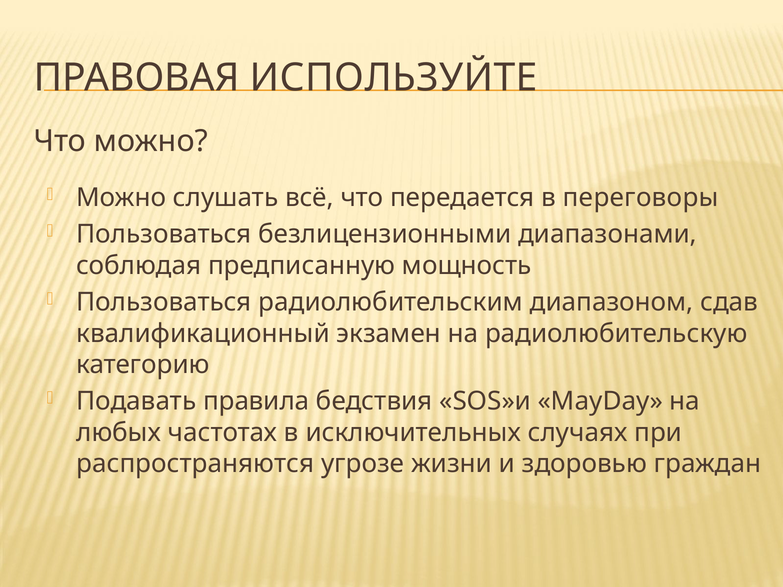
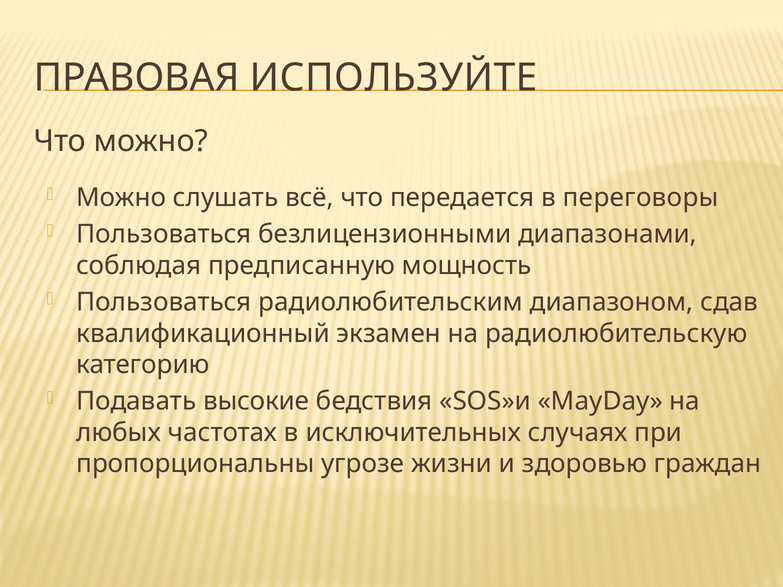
правила: правила -> высокие
распространяются: распространяются -> пропорциональны
